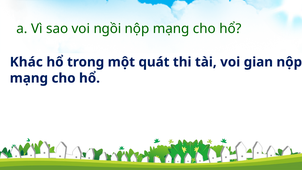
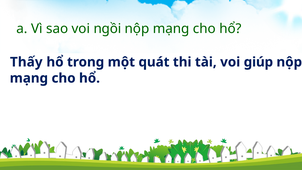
Khác: Khác -> Thấy
gian: gian -> giúp
